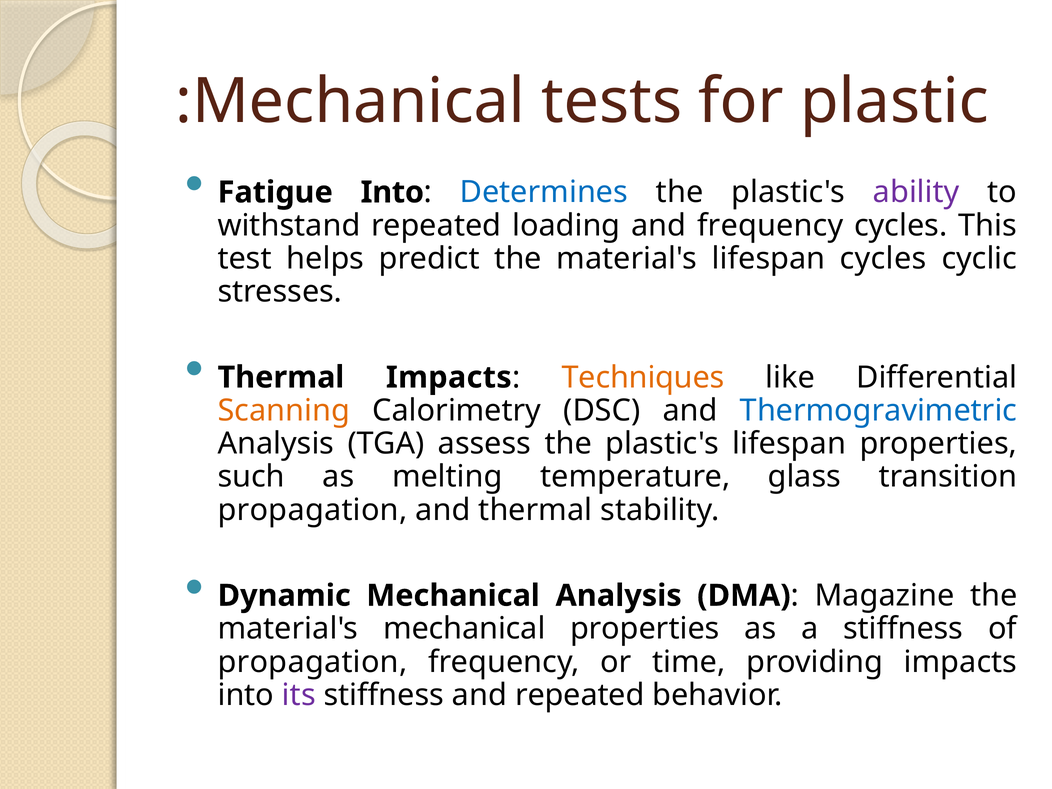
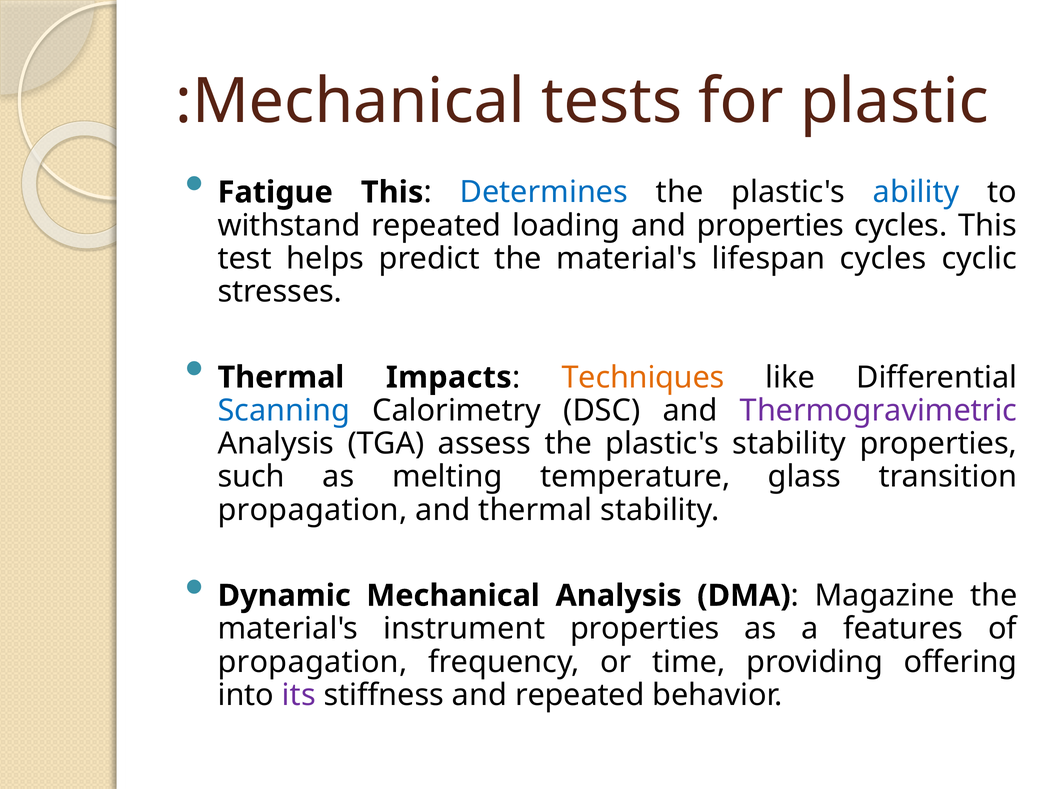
Fatigue Into: Into -> This
ability colour: purple -> blue
and frequency: frequency -> properties
Scanning colour: orange -> blue
Thermogravimetric colour: blue -> purple
plastic's lifespan: lifespan -> stability
material's mechanical: mechanical -> instrument
a stiffness: stiffness -> features
providing impacts: impacts -> offering
